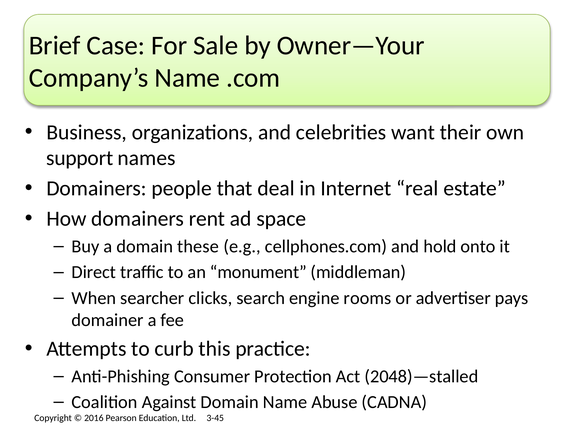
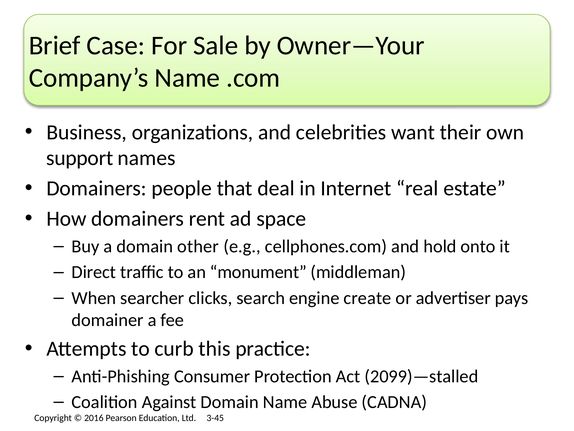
these: these -> other
rooms: rooms -> create
2048)—stalled: 2048)—stalled -> 2099)—stalled
